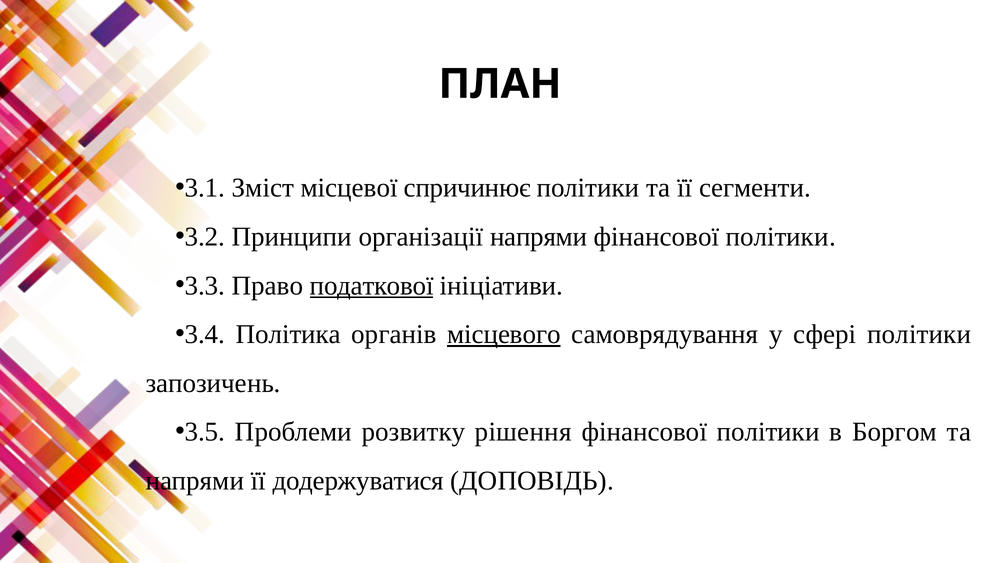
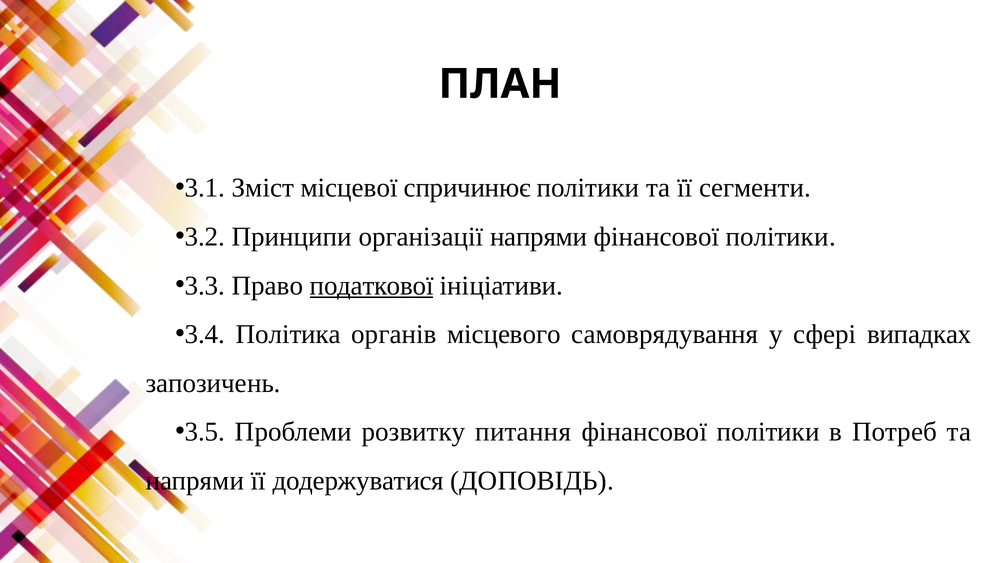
місцевого underline: present -> none
сфері політики: політики -> випадках
рішення: рішення -> питання
Боргом: Боргом -> Потреб
